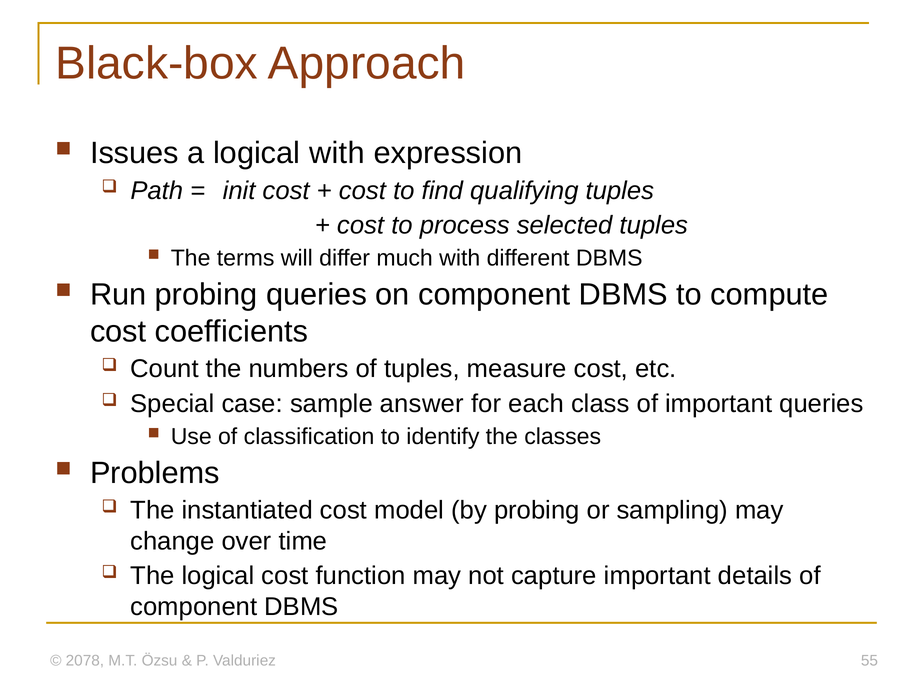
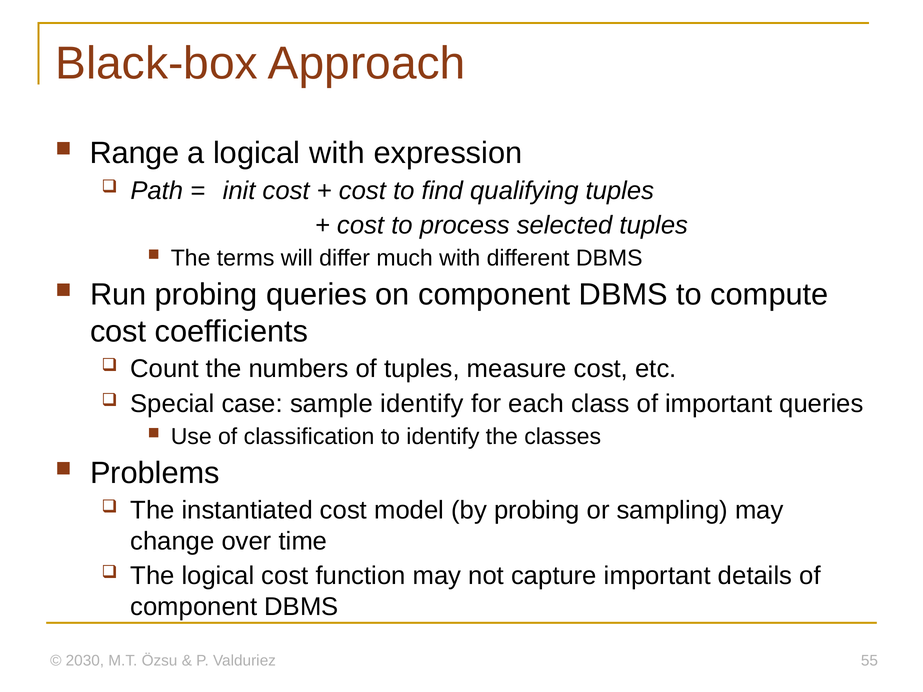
Issues: Issues -> Range
sample answer: answer -> identify
2078: 2078 -> 2030
